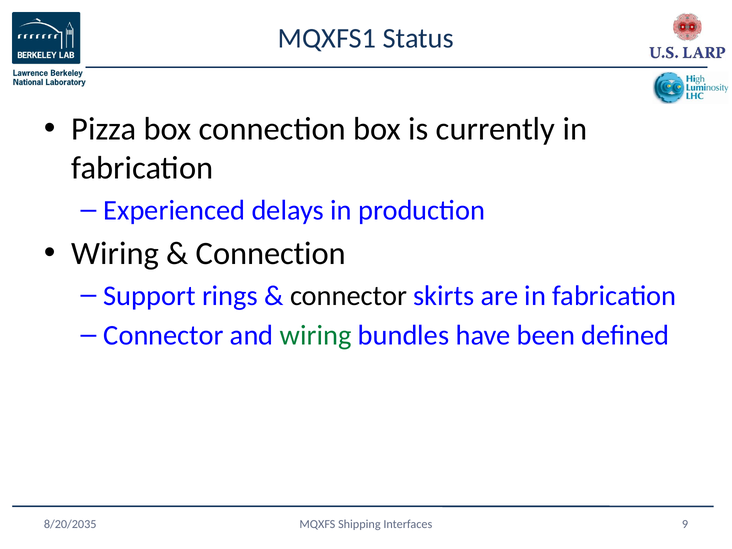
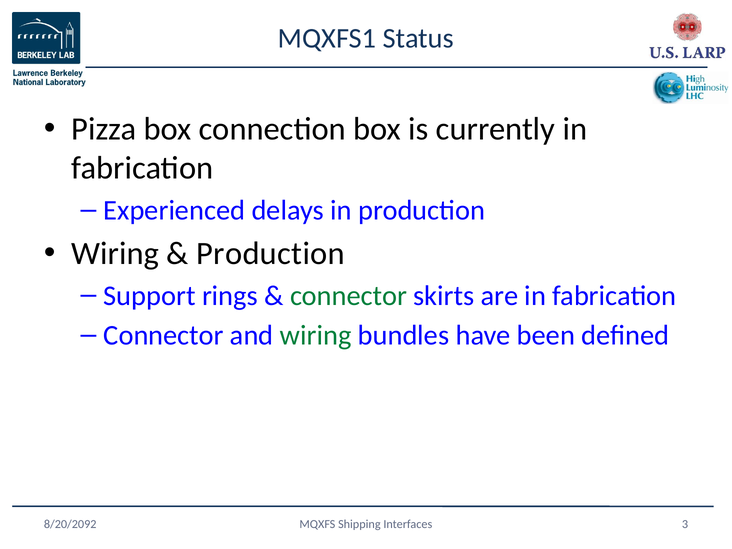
Connection at (271, 254): Connection -> Production
connector at (348, 296) colour: black -> green
9: 9 -> 3
8/20/2035: 8/20/2035 -> 8/20/2092
